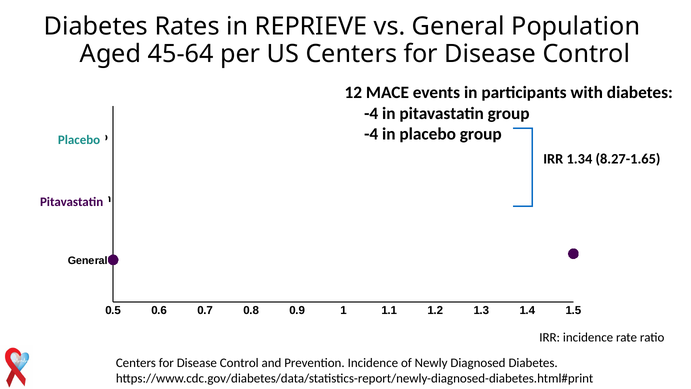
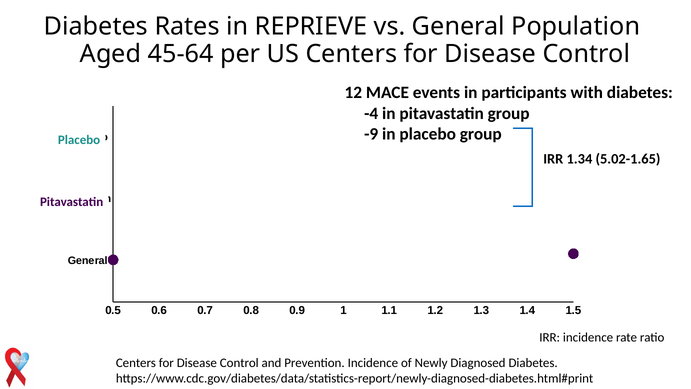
-4 at (371, 134): -4 -> -9
8.27-1.65: 8.27-1.65 -> 5.02-1.65
